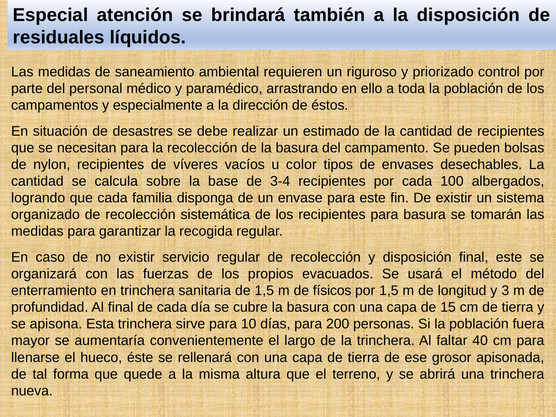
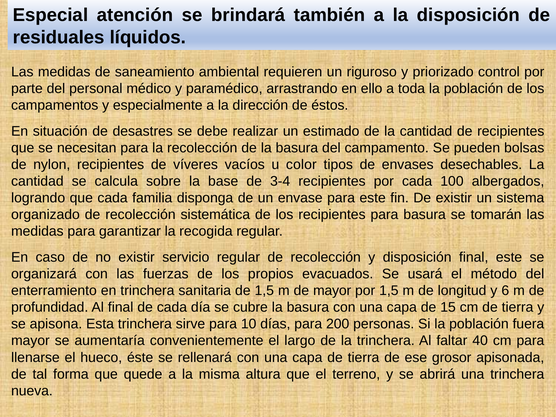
de físicos: físicos -> mayor
3: 3 -> 6
